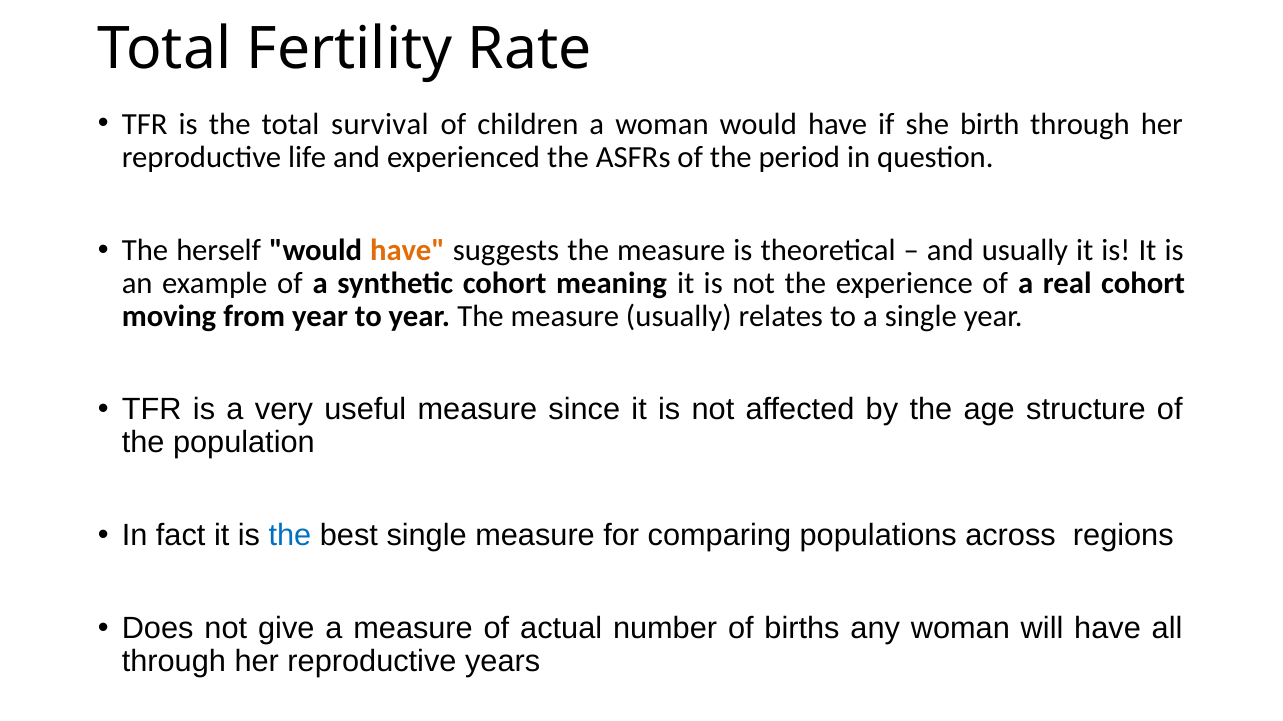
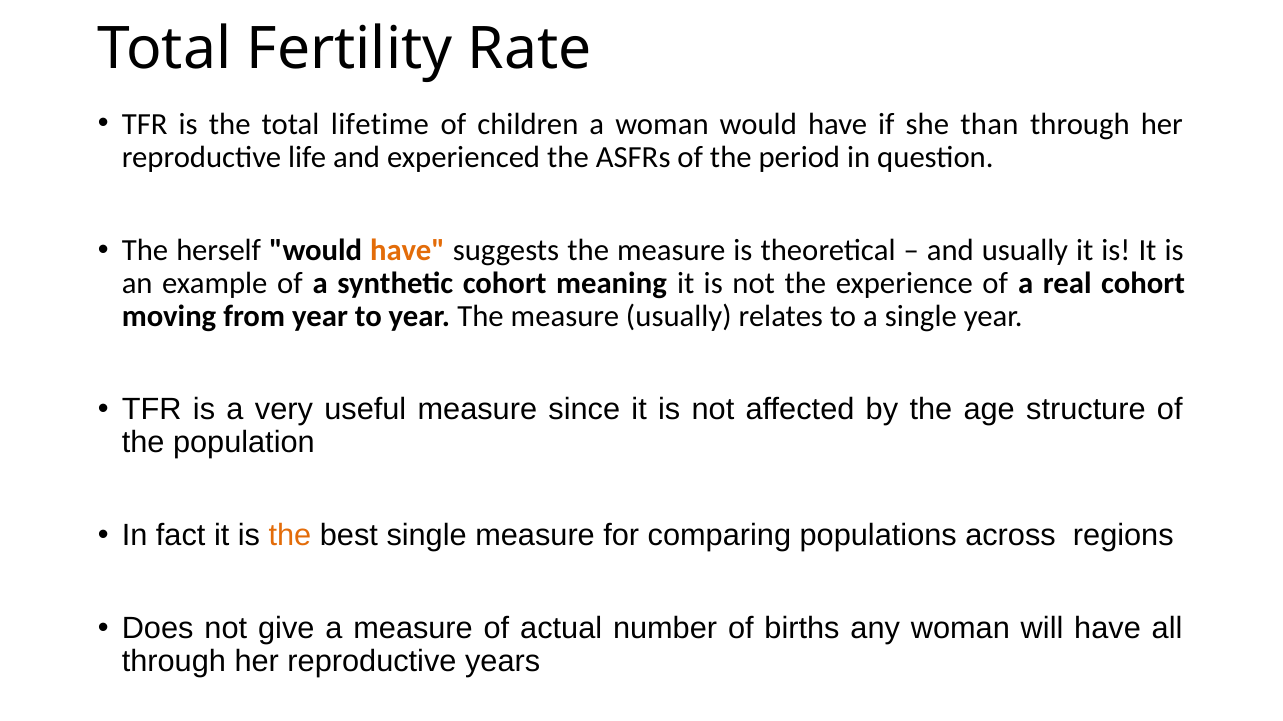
survival: survival -> lifetime
birth: birth -> than
the at (290, 536) colour: blue -> orange
